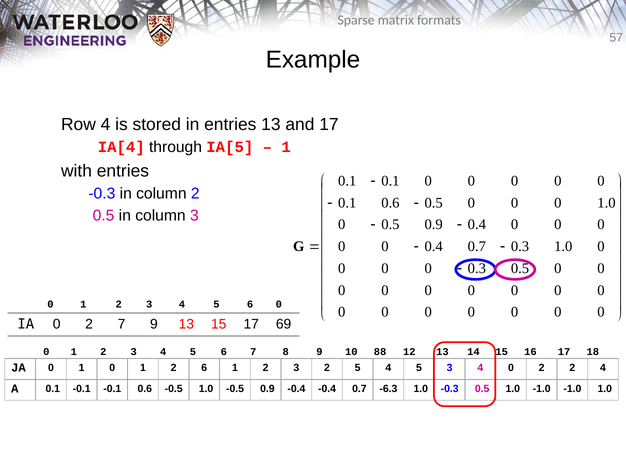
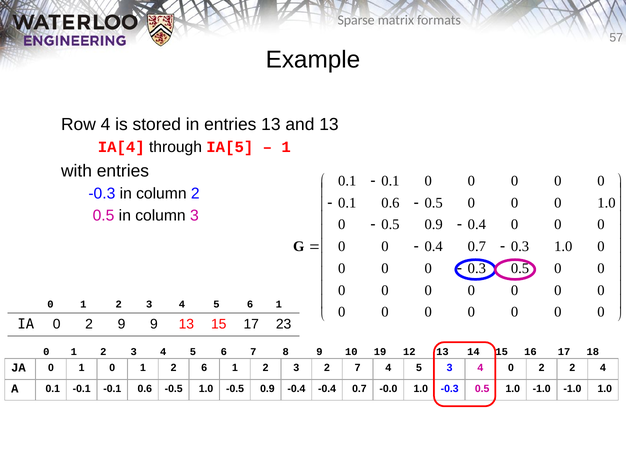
and 17: 17 -> 13
5 6 0: 0 -> 1
2 7: 7 -> 9
69: 69 -> 23
88: 88 -> 19
2 5: 5 -> 7
-6.3: -6.3 -> -0.0
